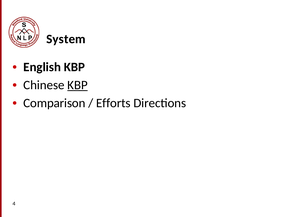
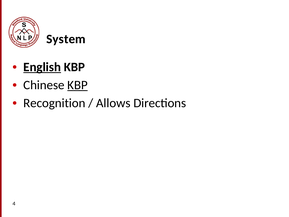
English underline: none -> present
Comparison: Comparison -> Recognition
Efforts: Efforts -> Allows
